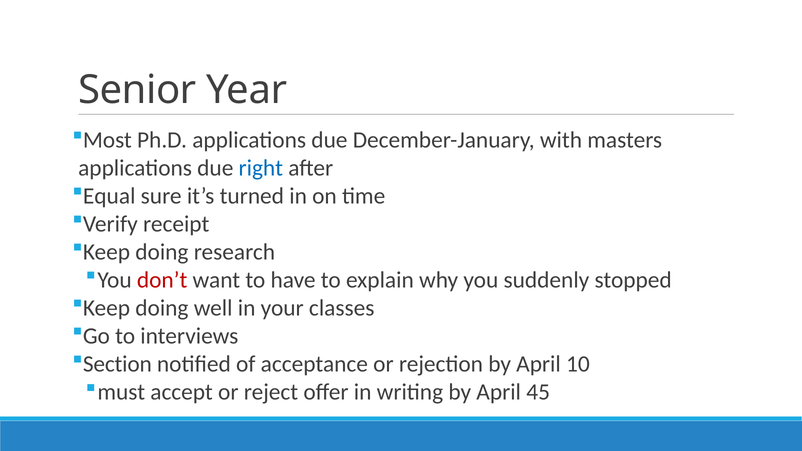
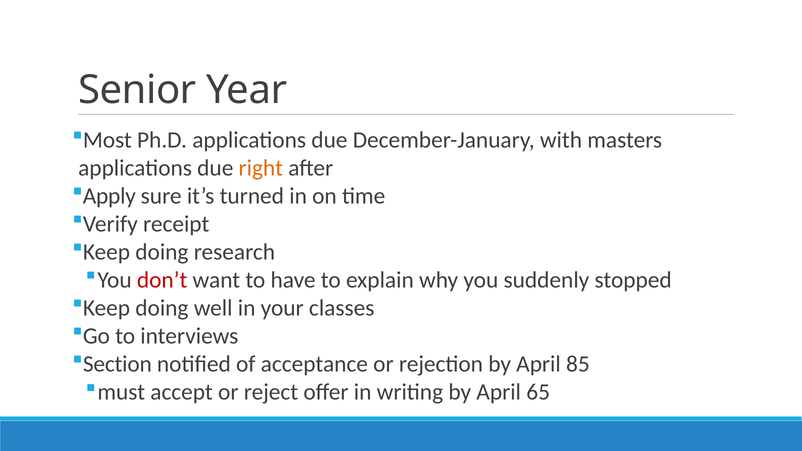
right colour: blue -> orange
Equal: Equal -> Apply
10: 10 -> 85
45: 45 -> 65
